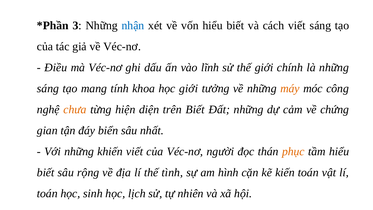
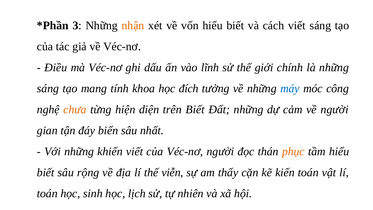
nhận colour: blue -> orange
học giới: giới -> đích
máy colour: orange -> blue
về chứng: chứng -> người
tình: tình -> viễn
hình: hình -> thấy
